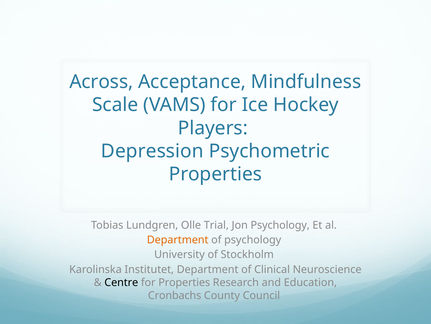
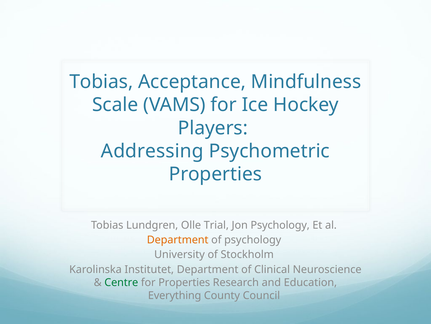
Across at (101, 82): Across -> Tobias
Depression: Depression -> Addressing
Centre colour: black -> green
Cronbachs: Cronbachs -> Everything
